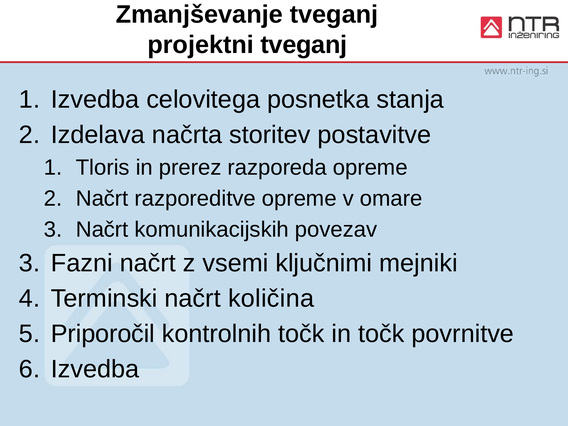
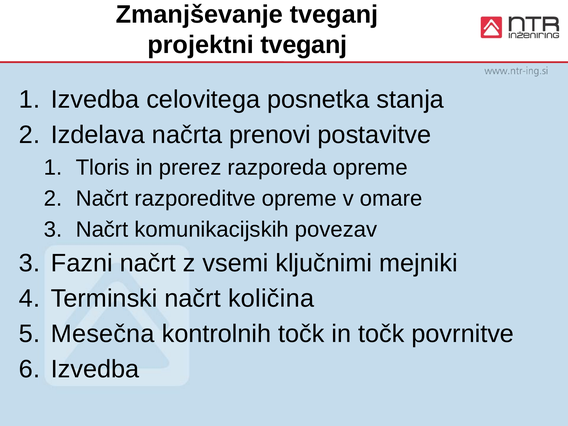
storitev: storitev -> prenovi
Priporočil: Priporočil -> Mesečna
